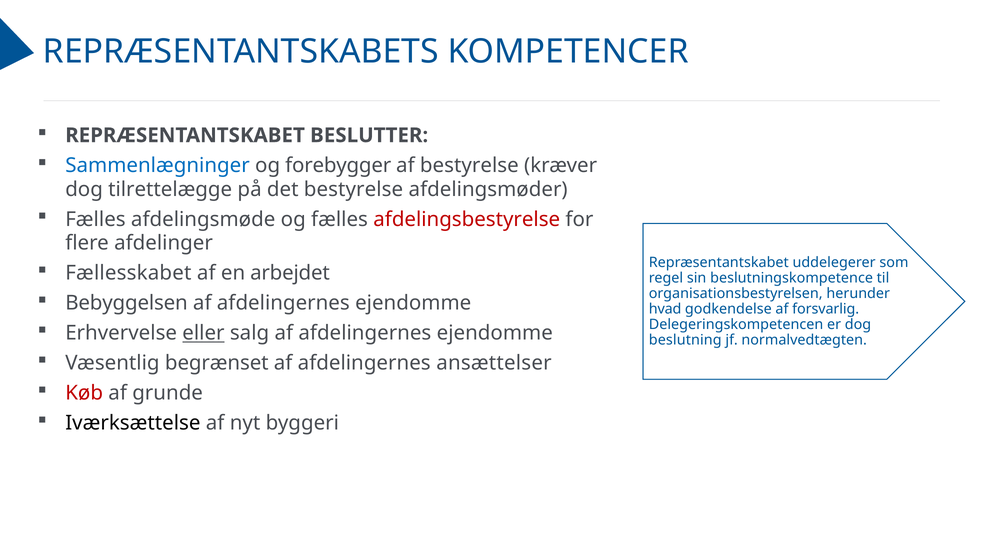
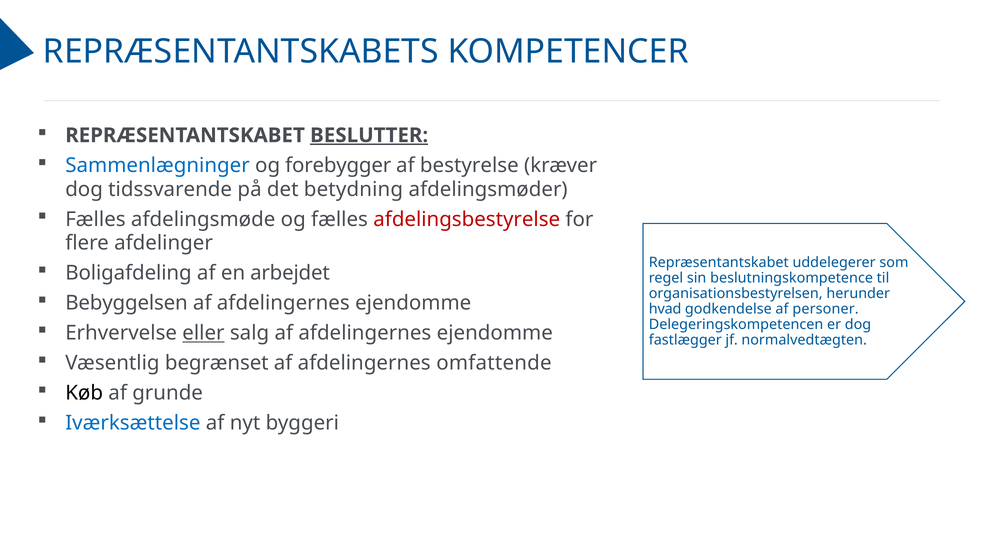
BESLUTTER underline: none -> present
tilrettelægge: tilrettelægge -> tidssvarende
det bestyrelse: bestyrelse -> betydning
Fællesskabet: Fællesskabet -> Boligafdeling
forsvarlig: forsvarlig -> personer
beslutning: beslutning -> fastlægger
ansættelser: ansættelser -> omfattende
Køb colour: red -> black
Iværksættelse colour: black -> blue
